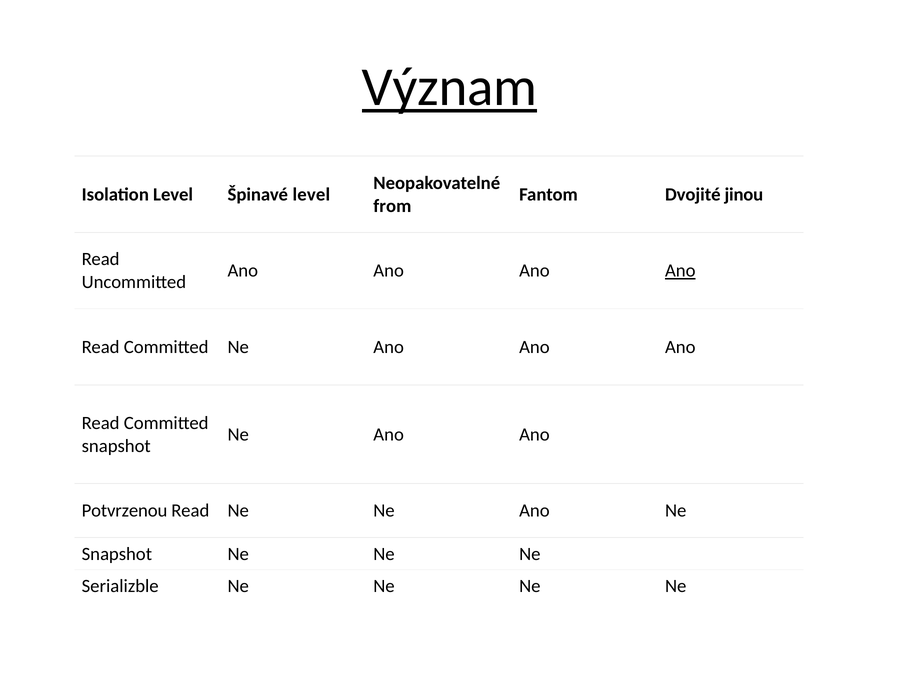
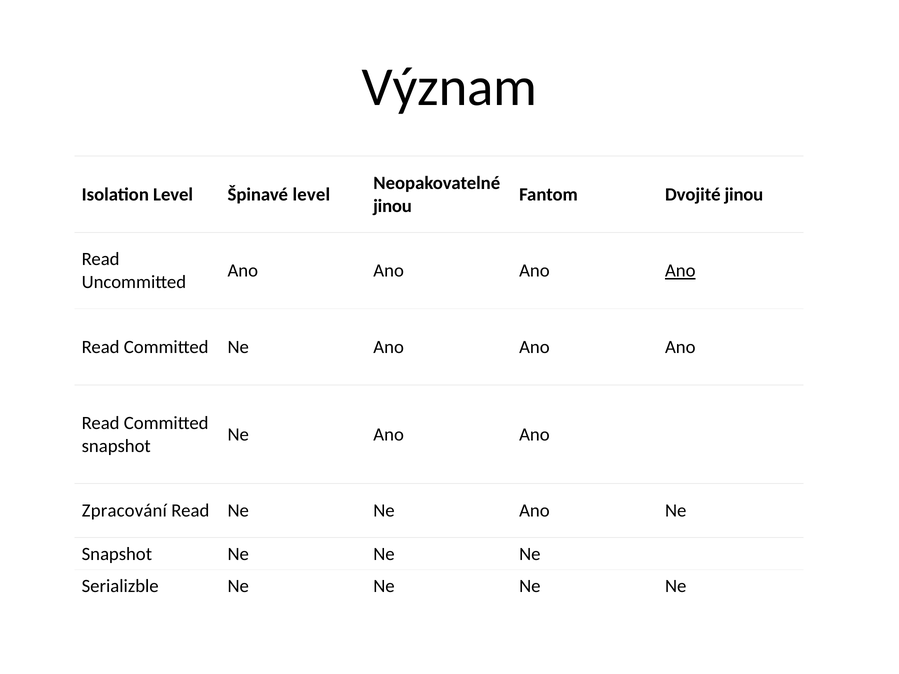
Význam underline: present -> none
from at (392, 206): from -> jinou
Potvrzenou: Potvrzenou -> Zpracování
